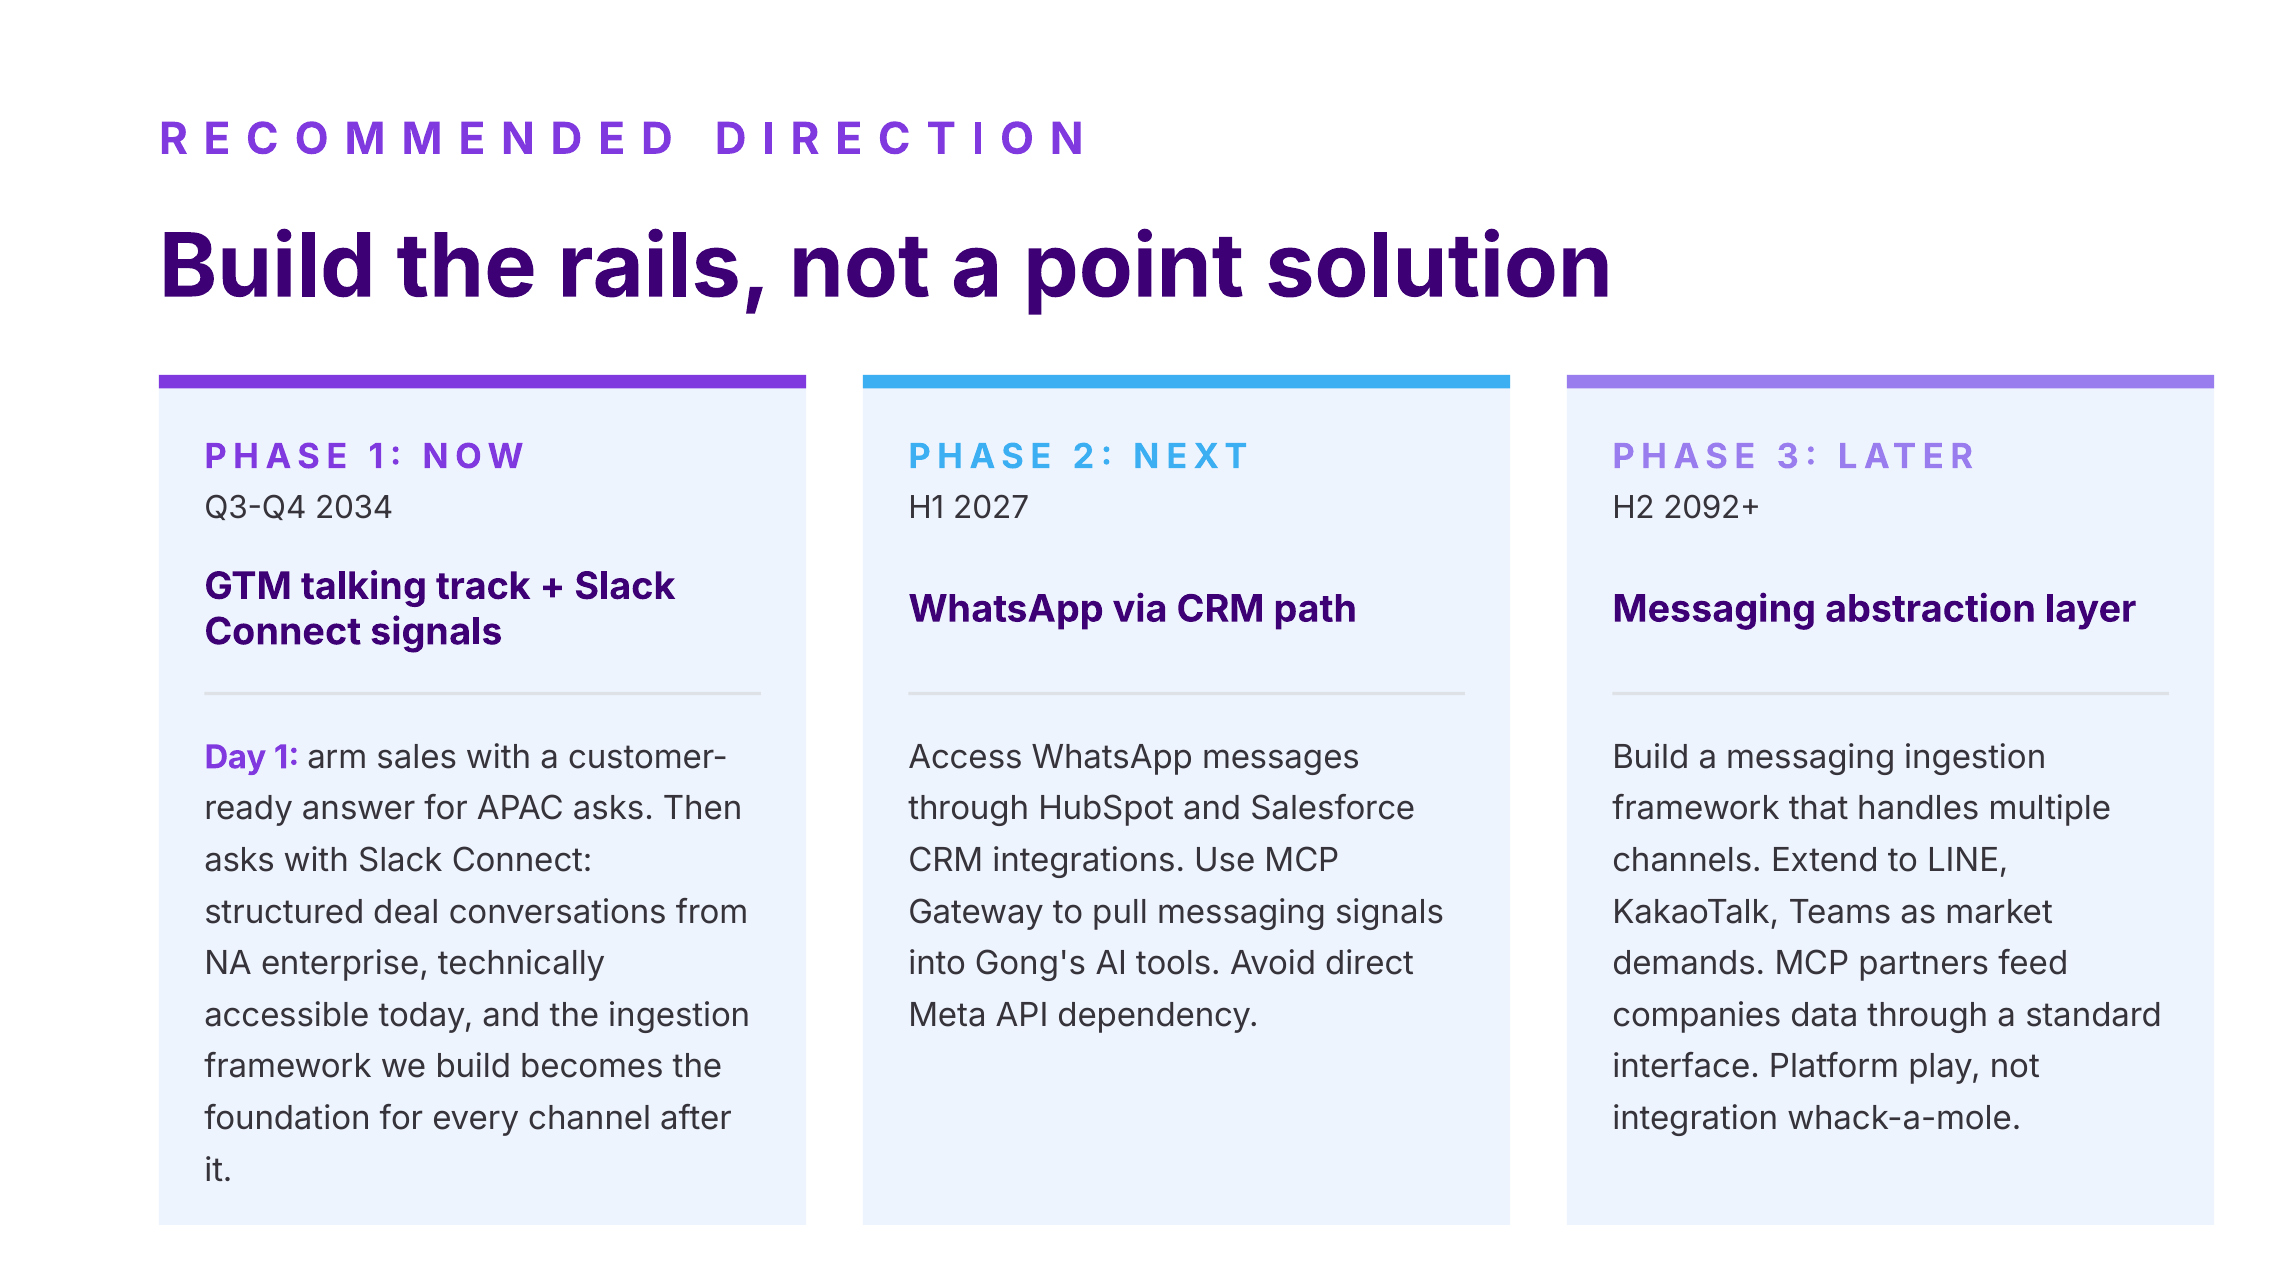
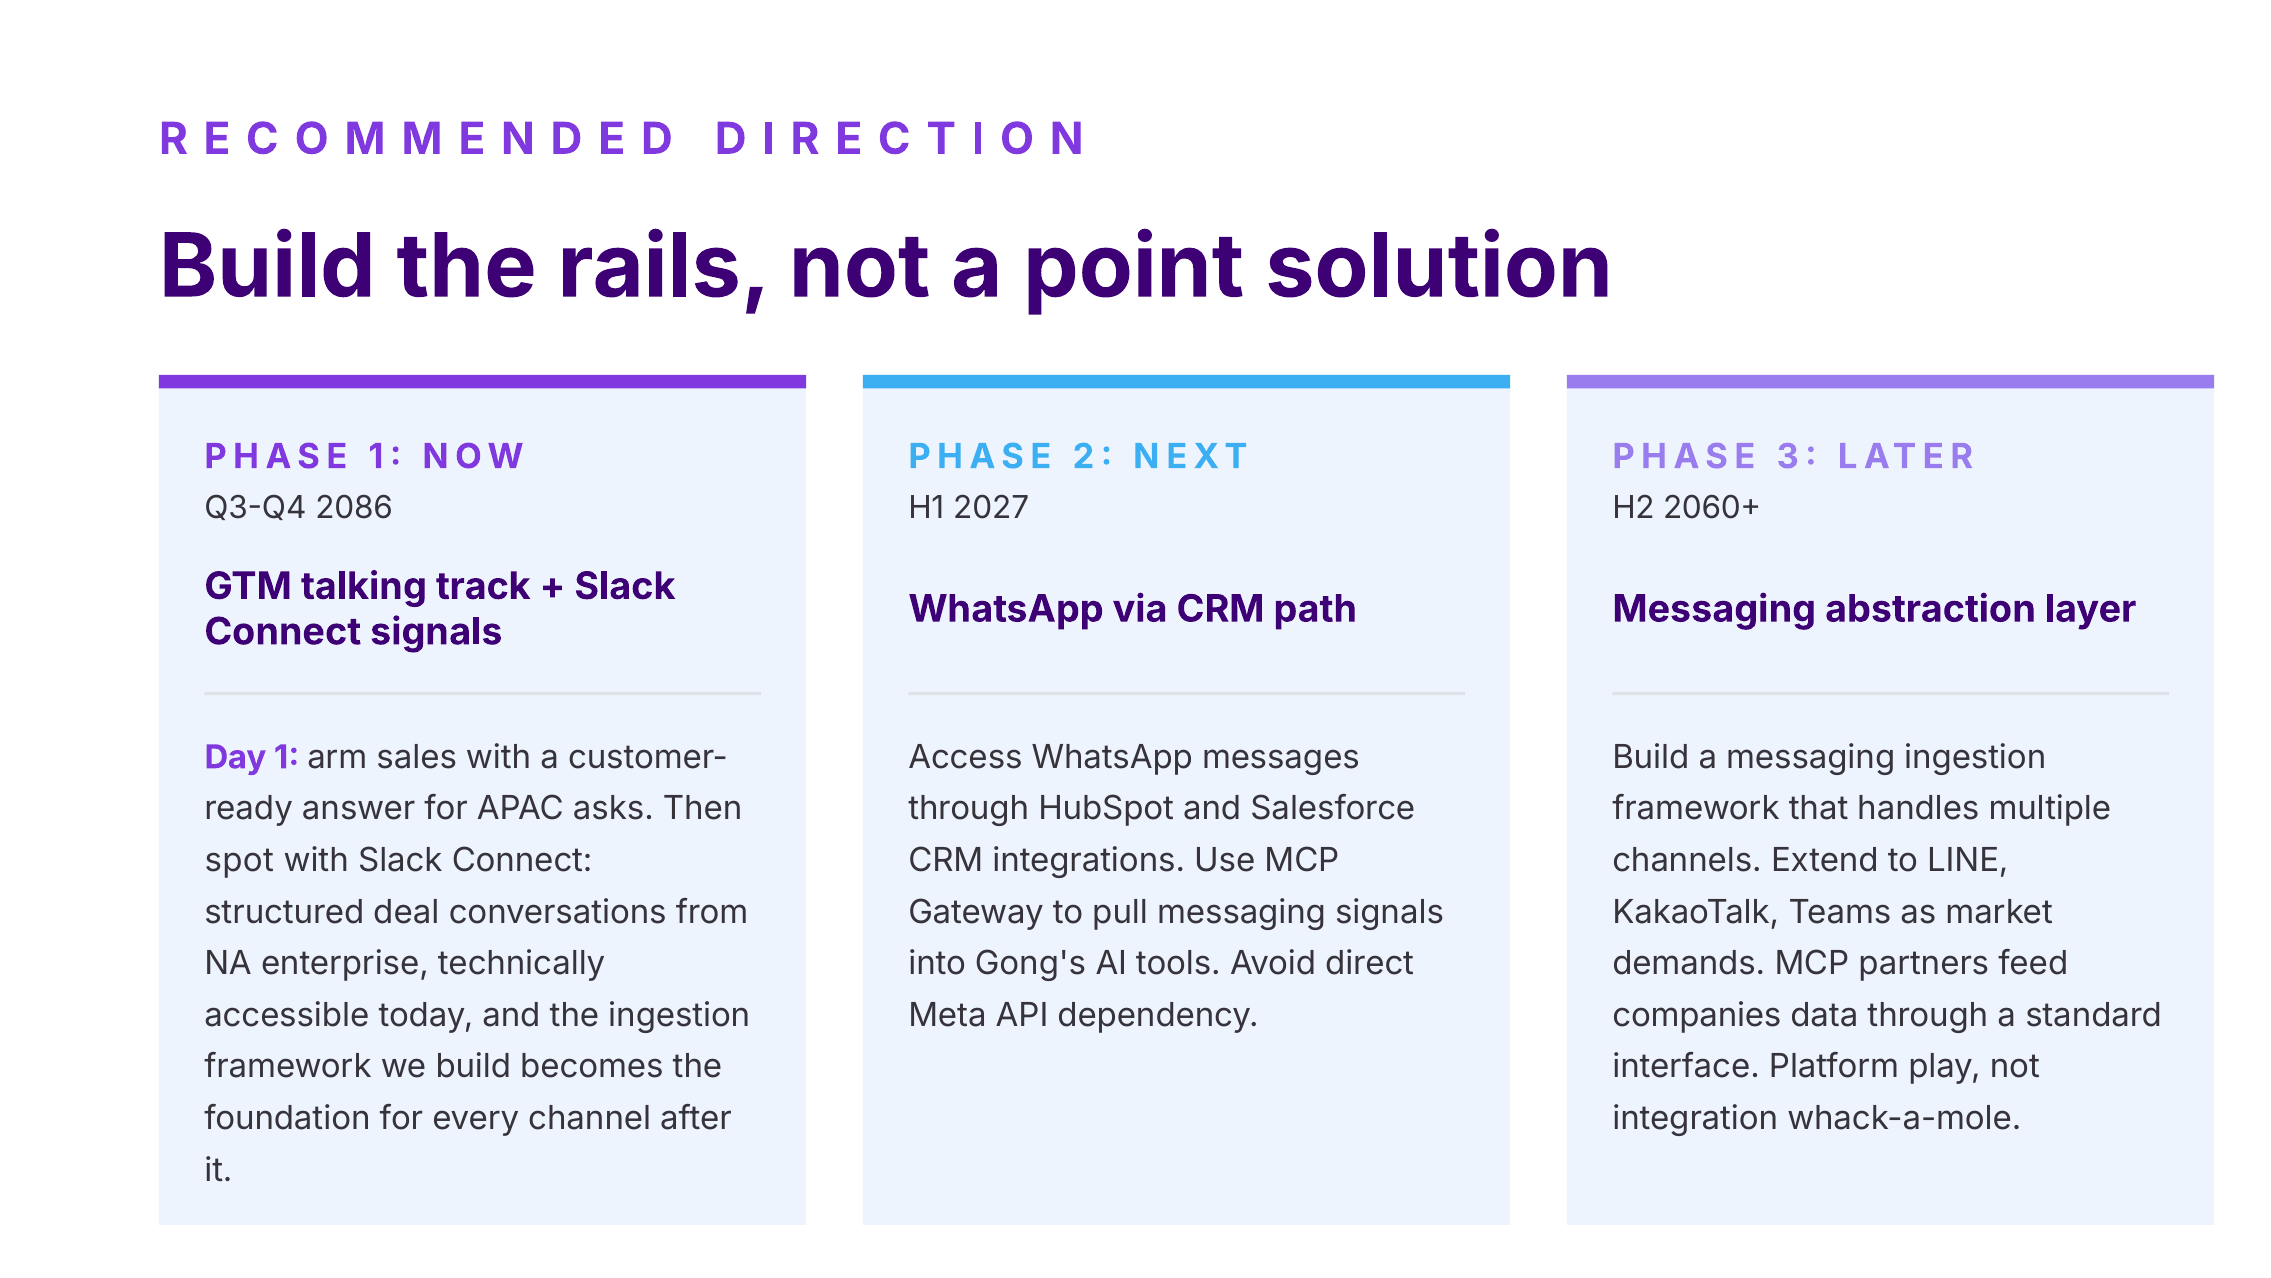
2034: 2034 -> 2086
2092+: 2092+ -> 2060+
asks at (240, 860): asks -> spot
